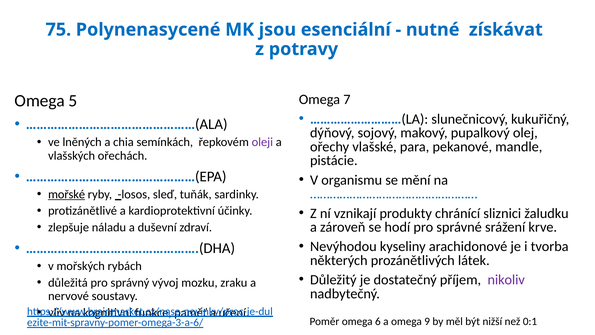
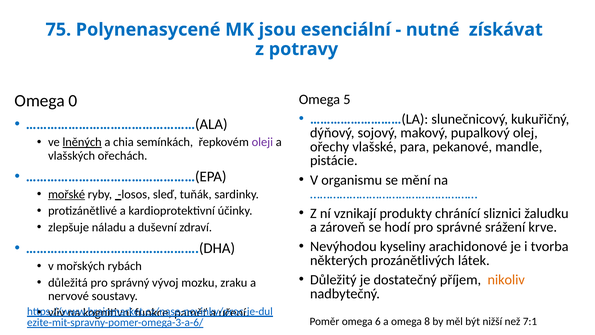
5: 5 -> 0
7: 7 -> 5
lněných underline: none -> present
nikoliv colour: purple -> orange
9: 9 -> 8
0:1: 0:1 -> 7:1
